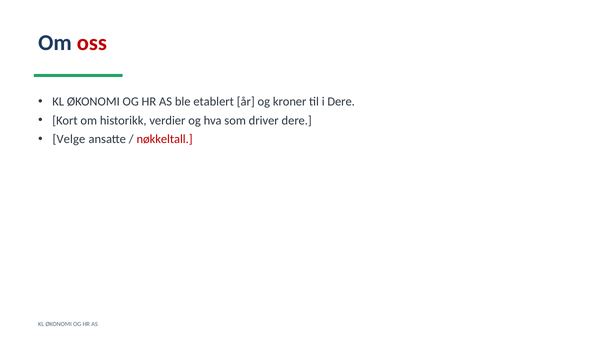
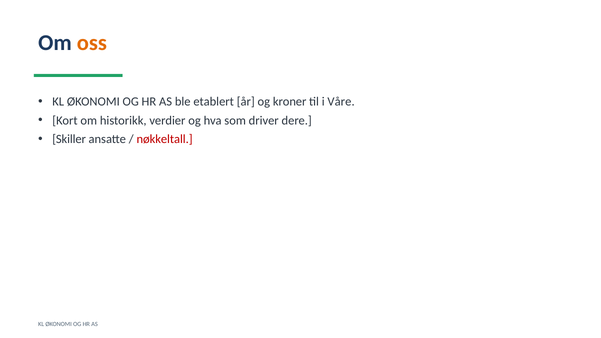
oss colour: red -> orange
i Dere: Dere -> Våre
Velge: Velge -> Skiller
